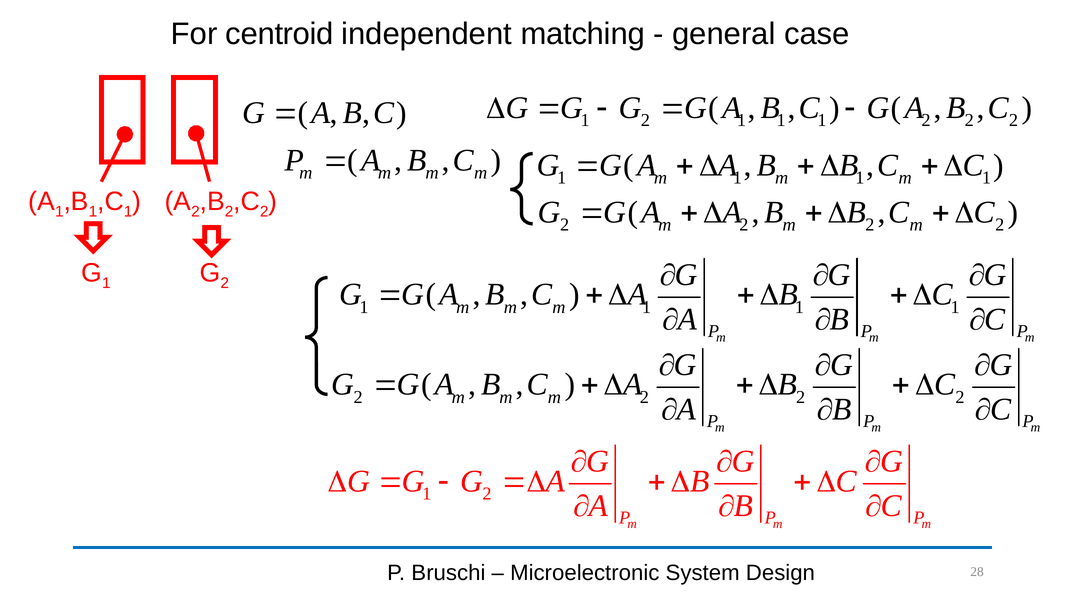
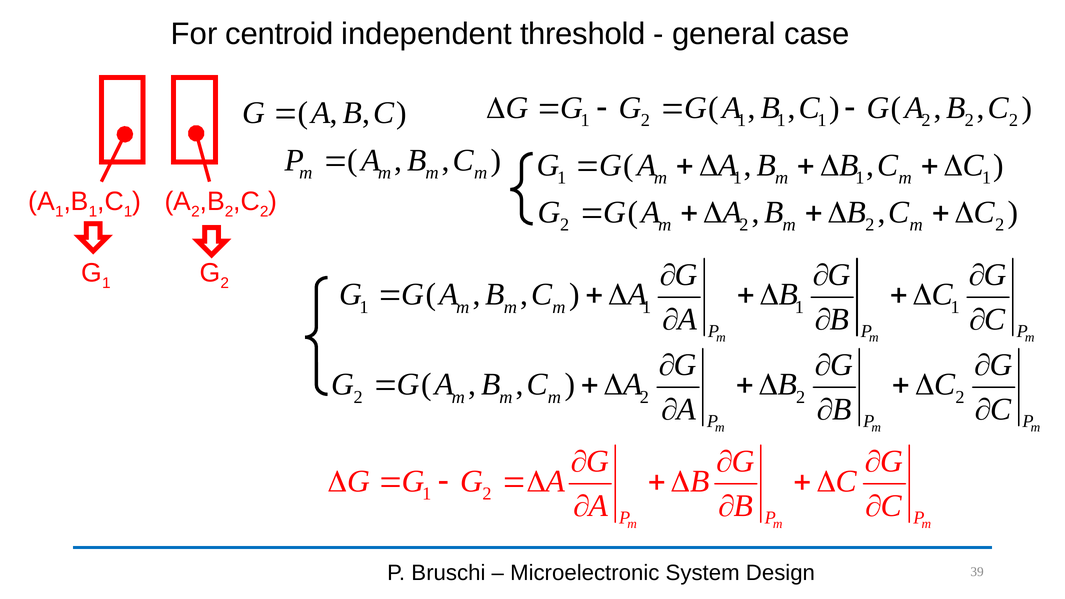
matching: matching -> threshold
28: 28 -> 39
